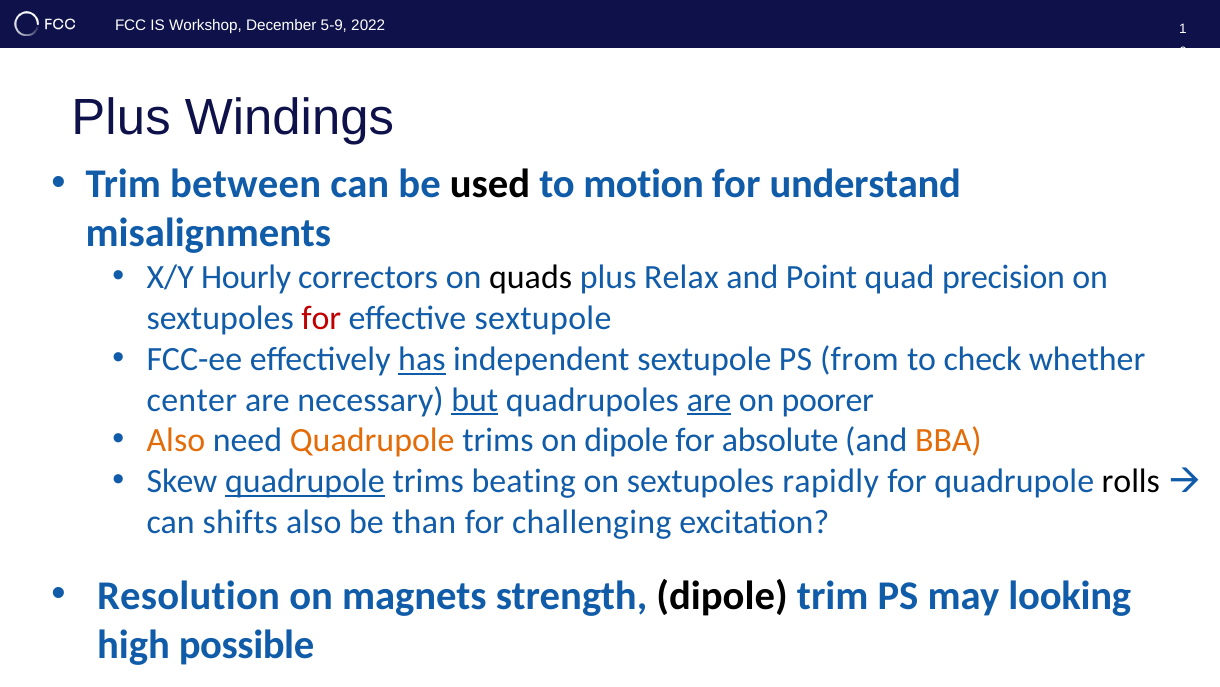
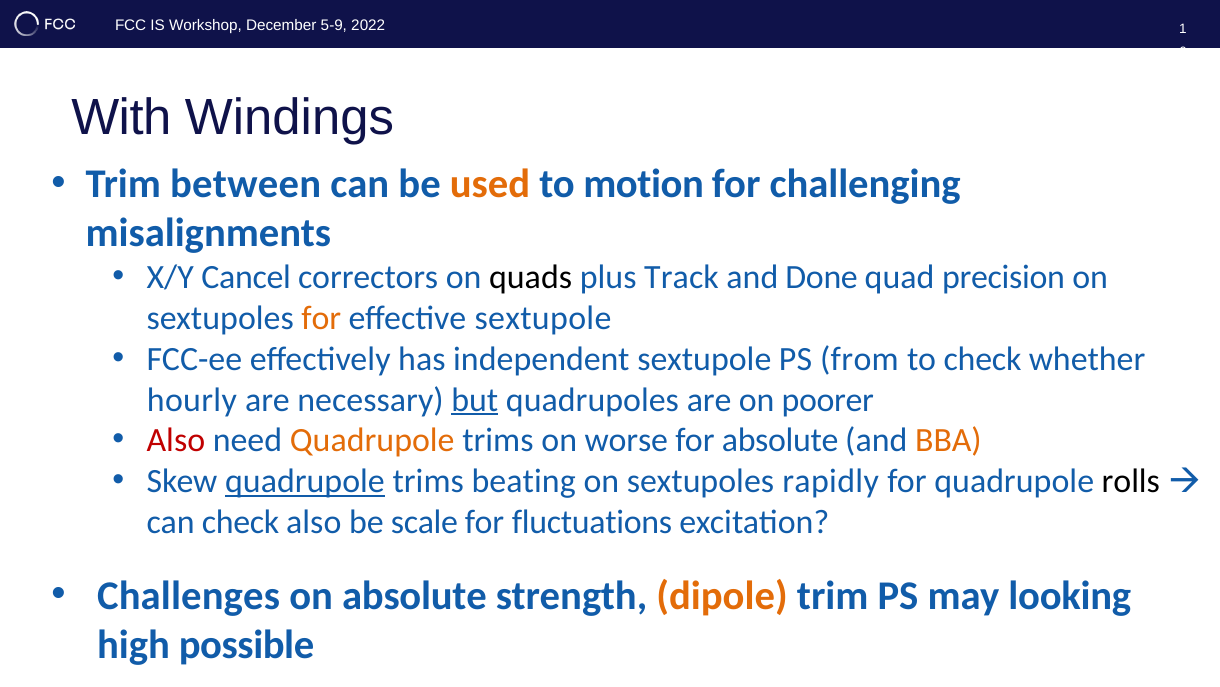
Plus at (121, 117): Plus -> With
used colour: black -> orange
understand: understand -> challenging
Hourly: Hourly -> Cancel
Relax: Relax -> Track
Point: Point -> Done
for at (321, 318) colour: red -> orange
has underline: present -> none
center: center -> hourly
are at (709, 399) underline: present -> none
Also at (176, 440) colour: orange -> red
on dipole: dipole -> worse
can shifts: shifts -> check
than: than -> scale
challenging: challenging -> fluctuations
Resolution: Resolution -> Challenges
on magnets: magnets -> absolute
dipole at (722, 595) colour: black -> orange
